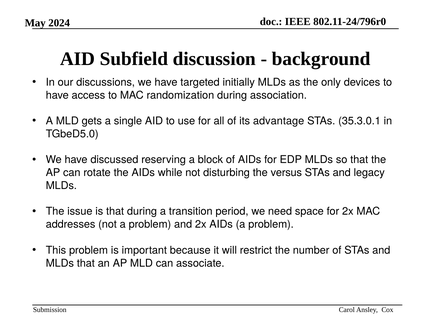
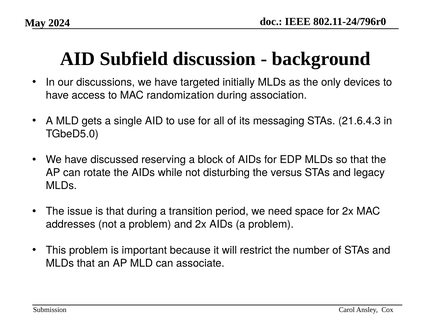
advantage: advantage -> messaging
35.3.0.1: 35.3.0.1 -> 21.6.4.3
